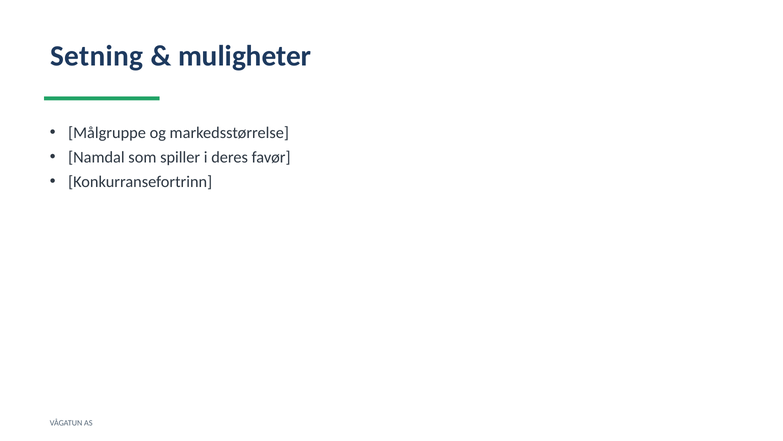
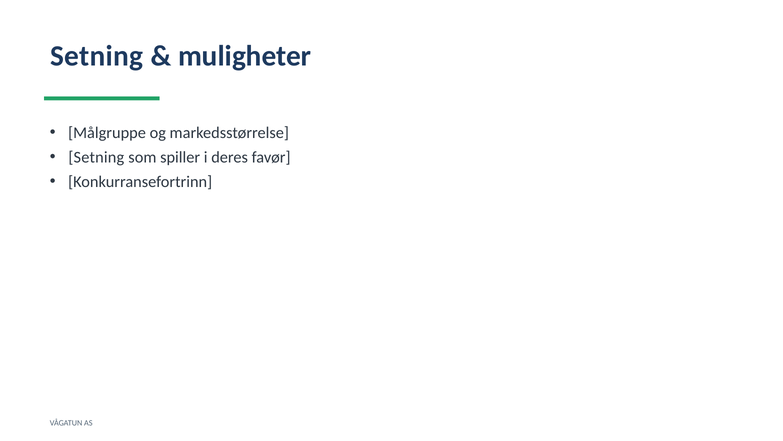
Namdal at (96, 157): Namdal -> Setning
